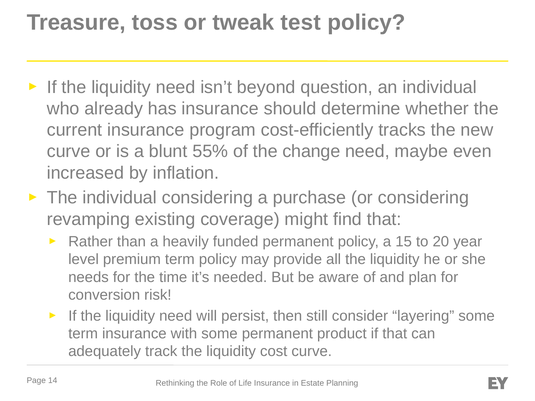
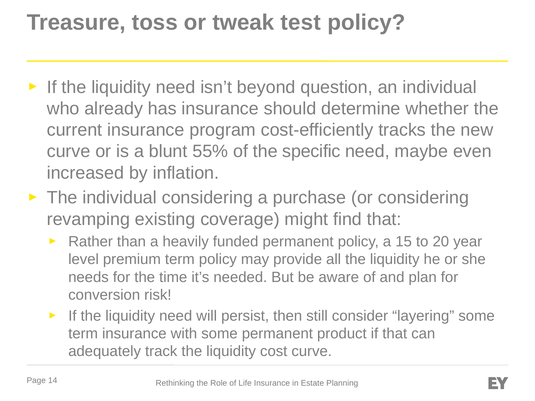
change: change -> specific
